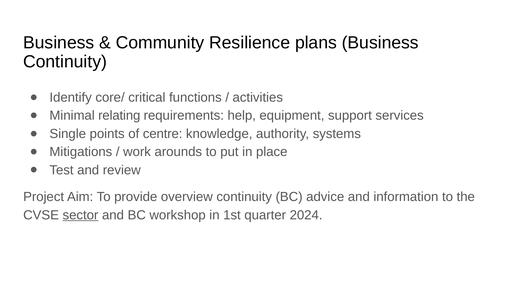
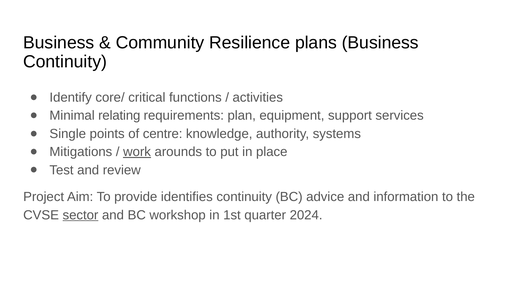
help: help -> plan
work underline: none -> present
overview: overview -> identifies
